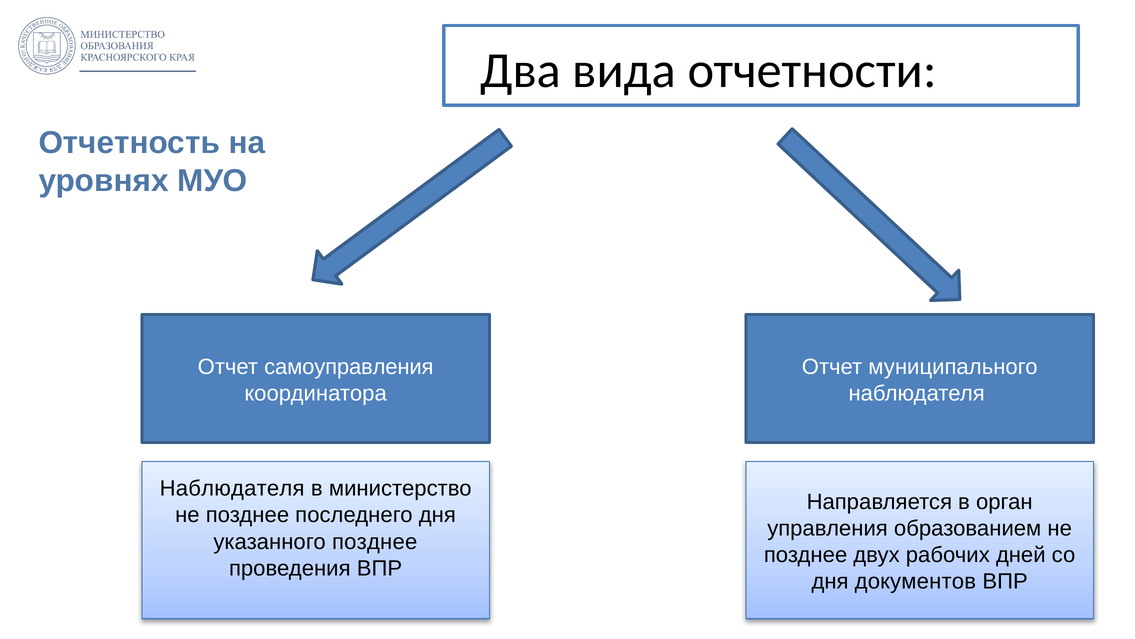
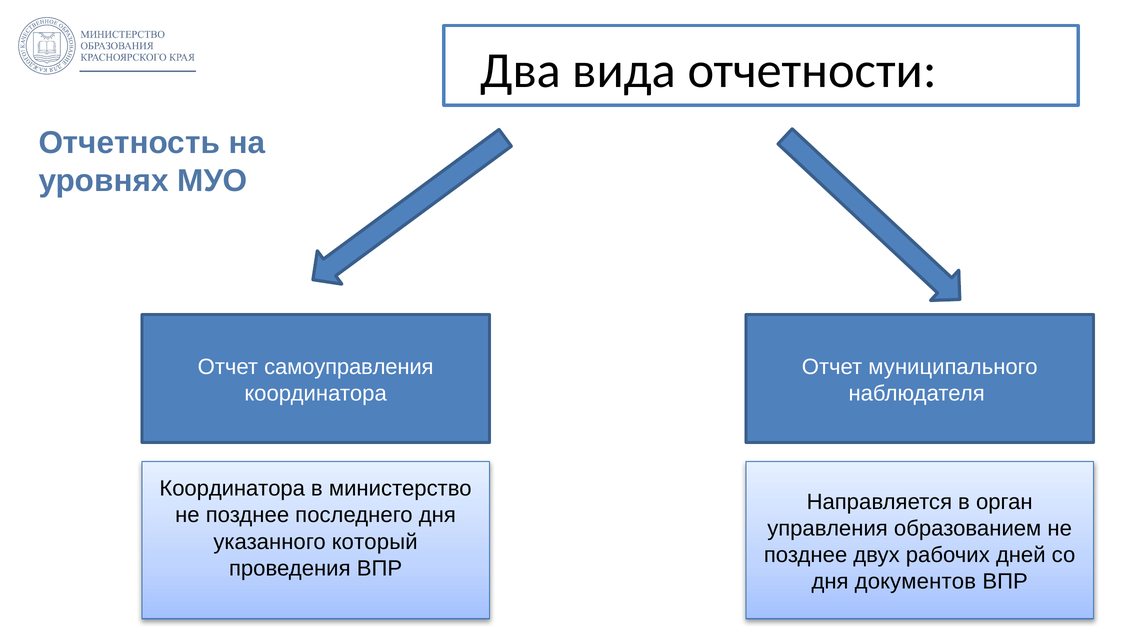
Наблюдателя at (232, 488): Наблюдателя -> Координатора
указанного позднее: позднее -> который
